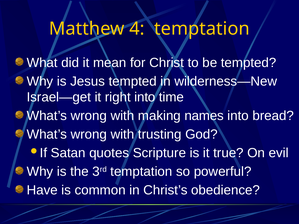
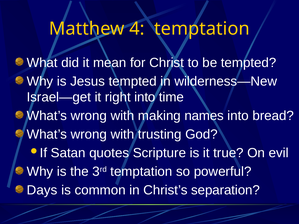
Have: Have -> Days
obedience: obedience -> separation
